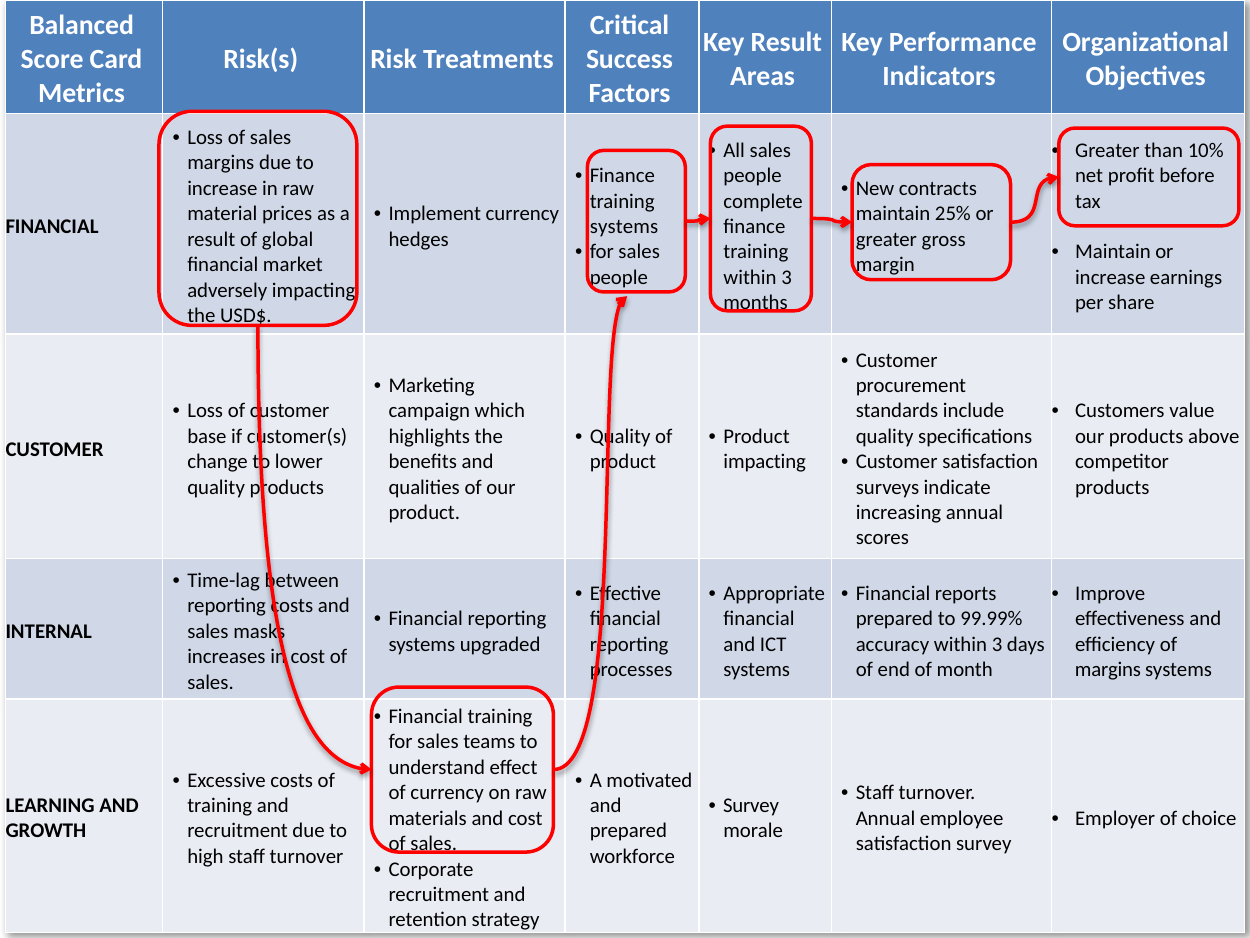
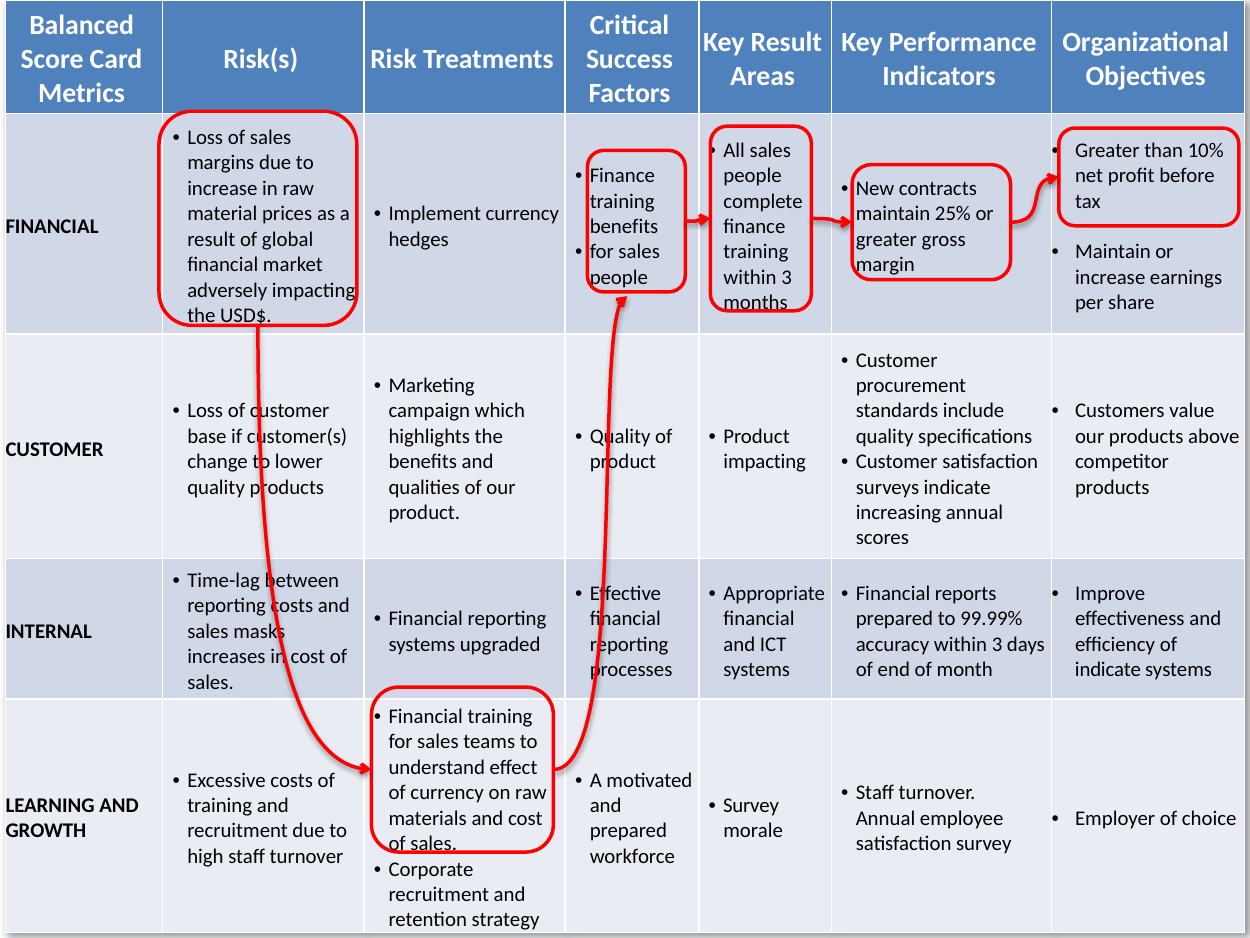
systems at (624, 226): systems -> benefits
margins at (1108, 669): margins -> indicate
